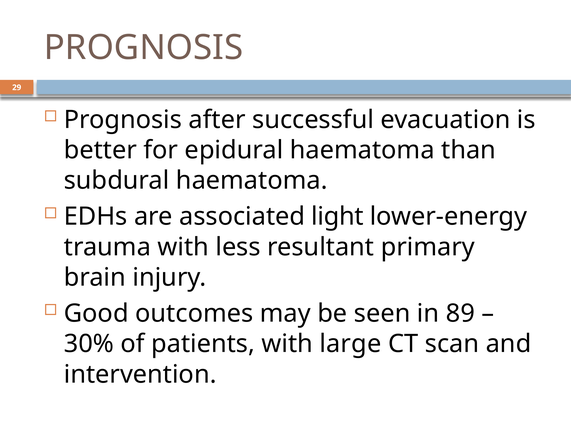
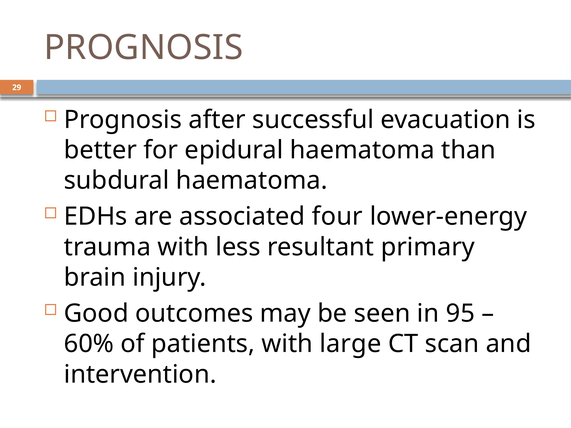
light: light -> four
89: 89 -> 95
30%: 30% -> 60%
